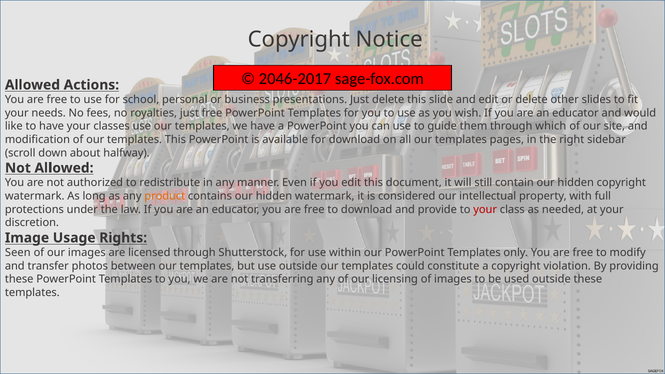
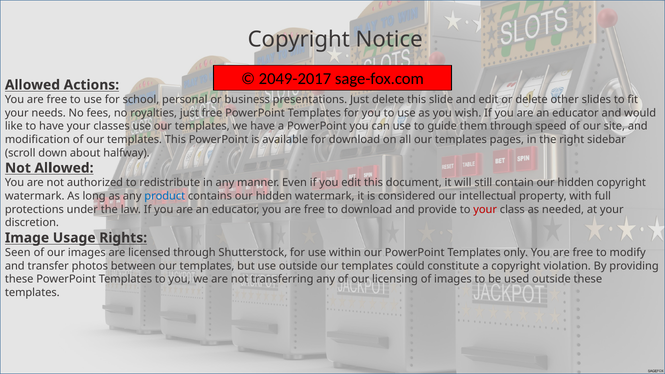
2046-2017: 2046-2017 -> 2049-2017
which: which -> speed
product colour: orange -> blue
